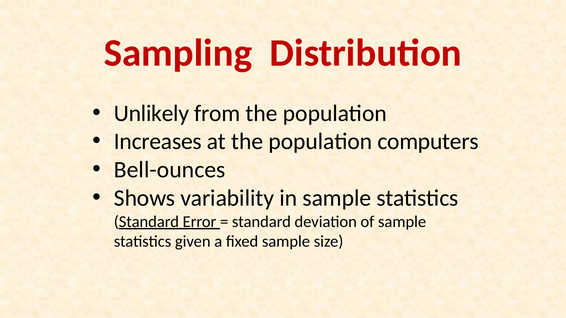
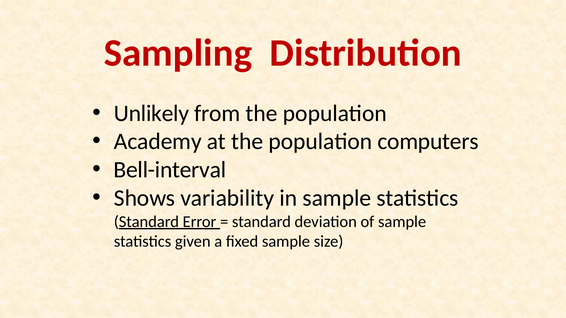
Increases: Increases -> Academy
Bell-ounces: Bell-ounces -> Bell-interval
